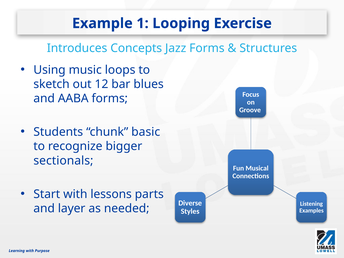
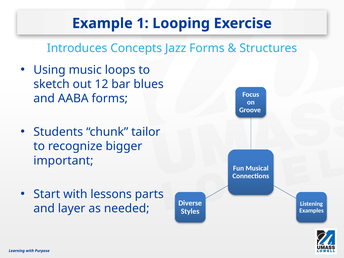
basic: basic -> tailor
sectionals: sectionals -> important
